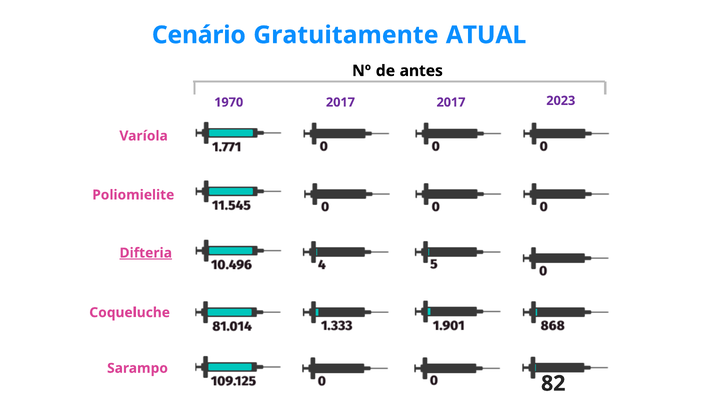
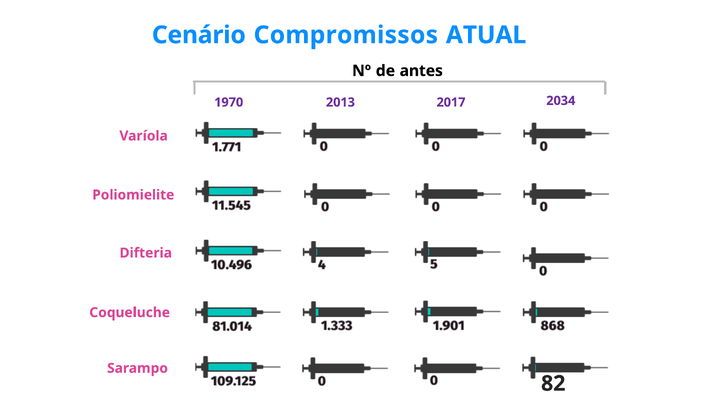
Gratuitamente: Gratuitamente -> Compromissos
1970 2017: 2017 -> 2013
2023: 2023 -> 2034
Difteria underline: present -> none
